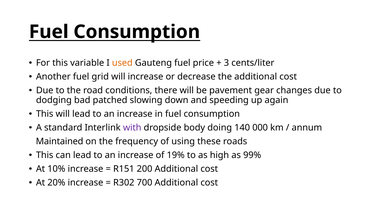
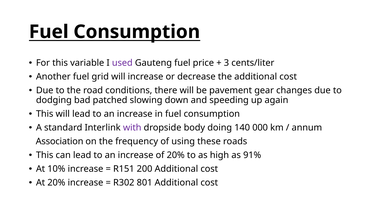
used colour: orange -> purple
Maintained: Maintained -> Association
of 19%: 19% -> 20%
99%: 99% -> 91%
700: 700 -> 801
